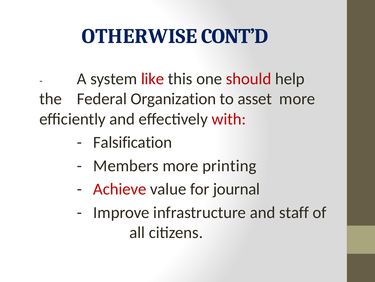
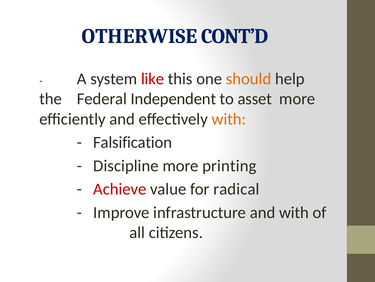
should colour: red -> orange
Organization: Organization -> Independent
with at (229, 119) colour: red -> orange
Members: Members -> Discipline
journal: journal -> radical
and staff: staff -> with
